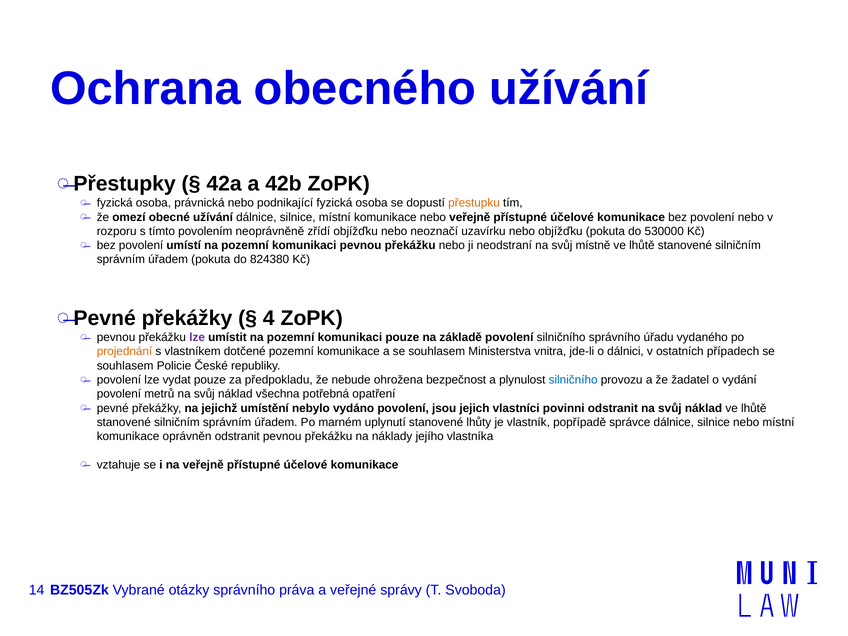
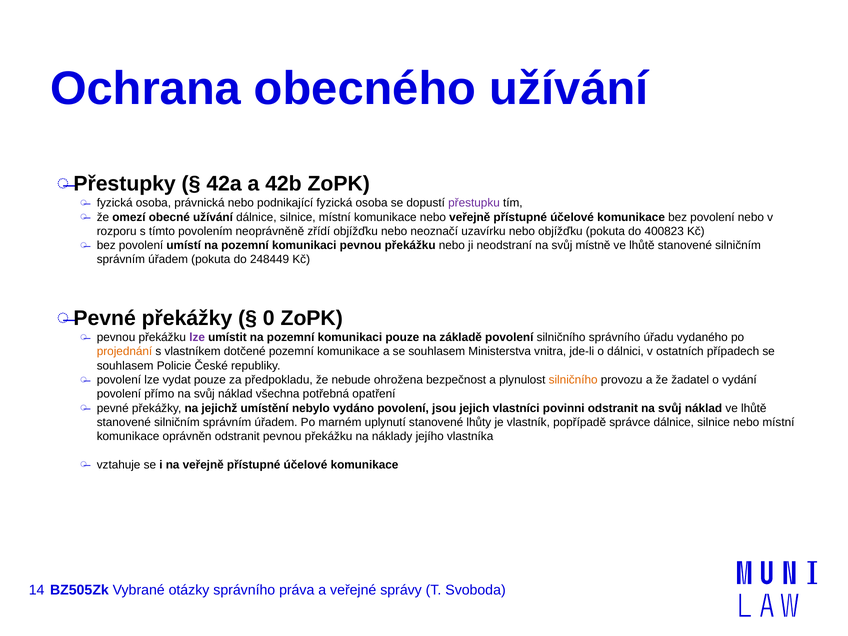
přestupku colour: orange -> purple
530000: 530000 -> 400823
824380: 824380 -> 248449
4: 4 -> 0
silničního at (573, 380) colour: blue -> orange
metrů: metrů -> přímo
